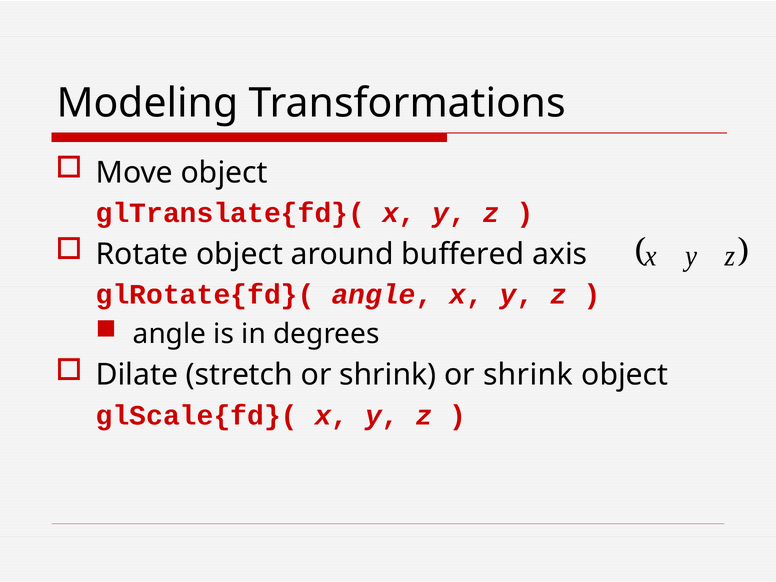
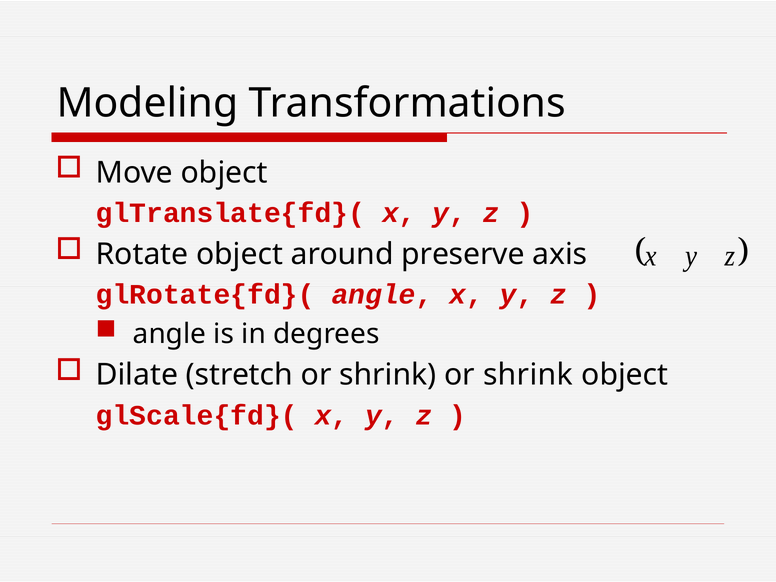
buffered: buffered -> preserve
